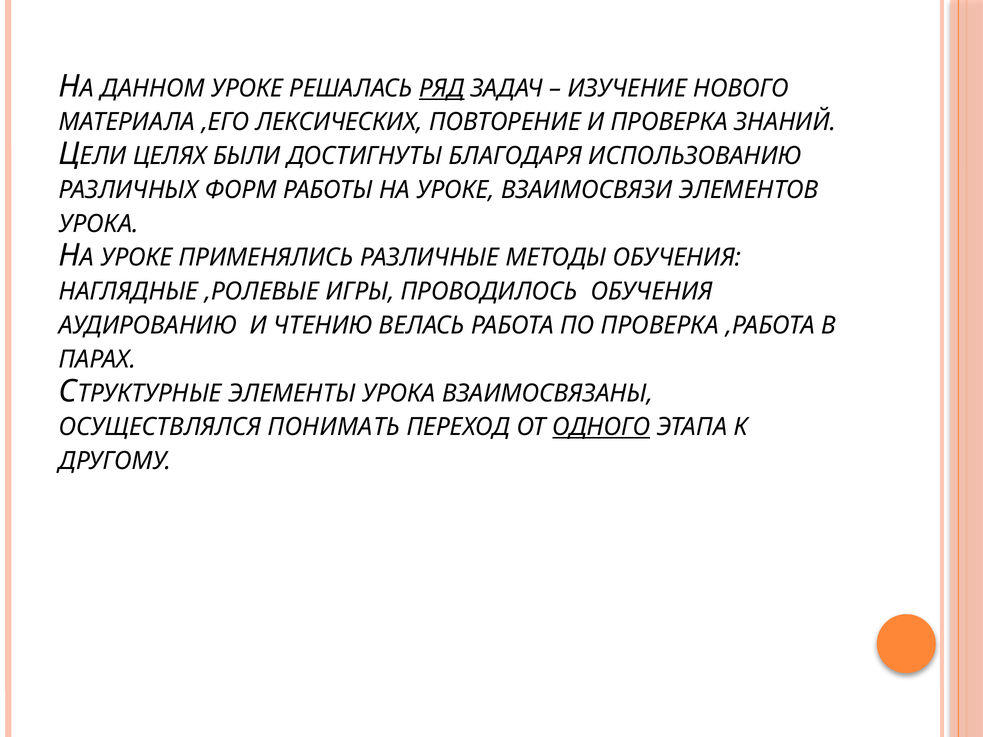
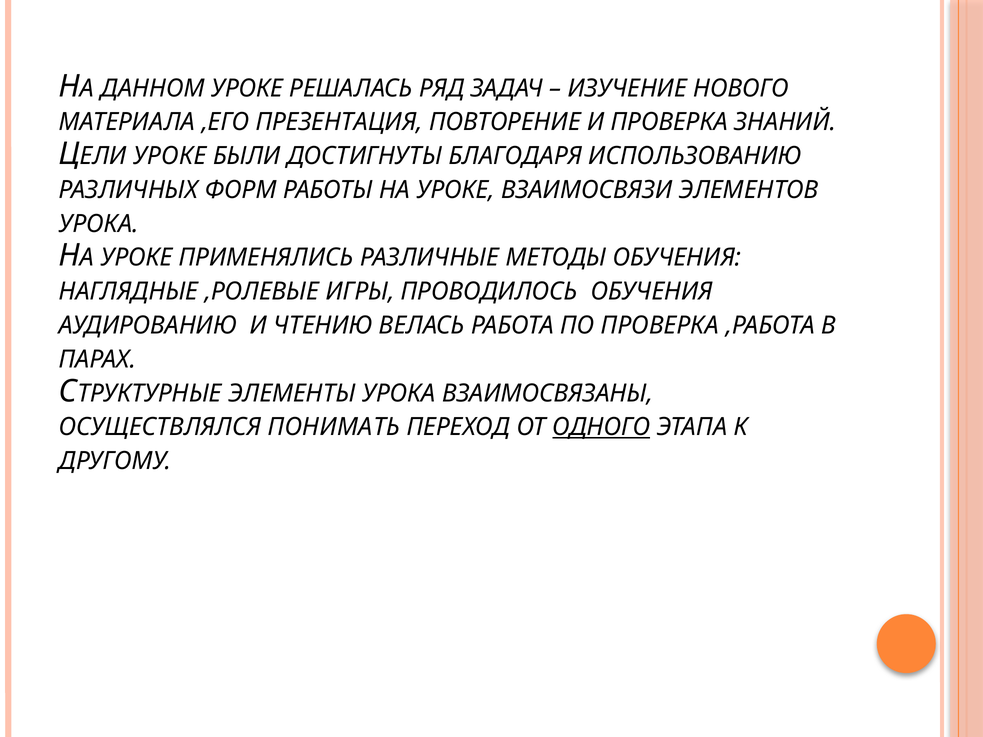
РЯД underline: present -> none
ЛЕКСИЧЕСКИХ: ЛЕКСИЧЕСКИХ -> ПРЕЗЕНТАЦИЯ
ЦЕЛЯХ at (170, 156): ЦЕЛЯХ -> УРОКЕ
